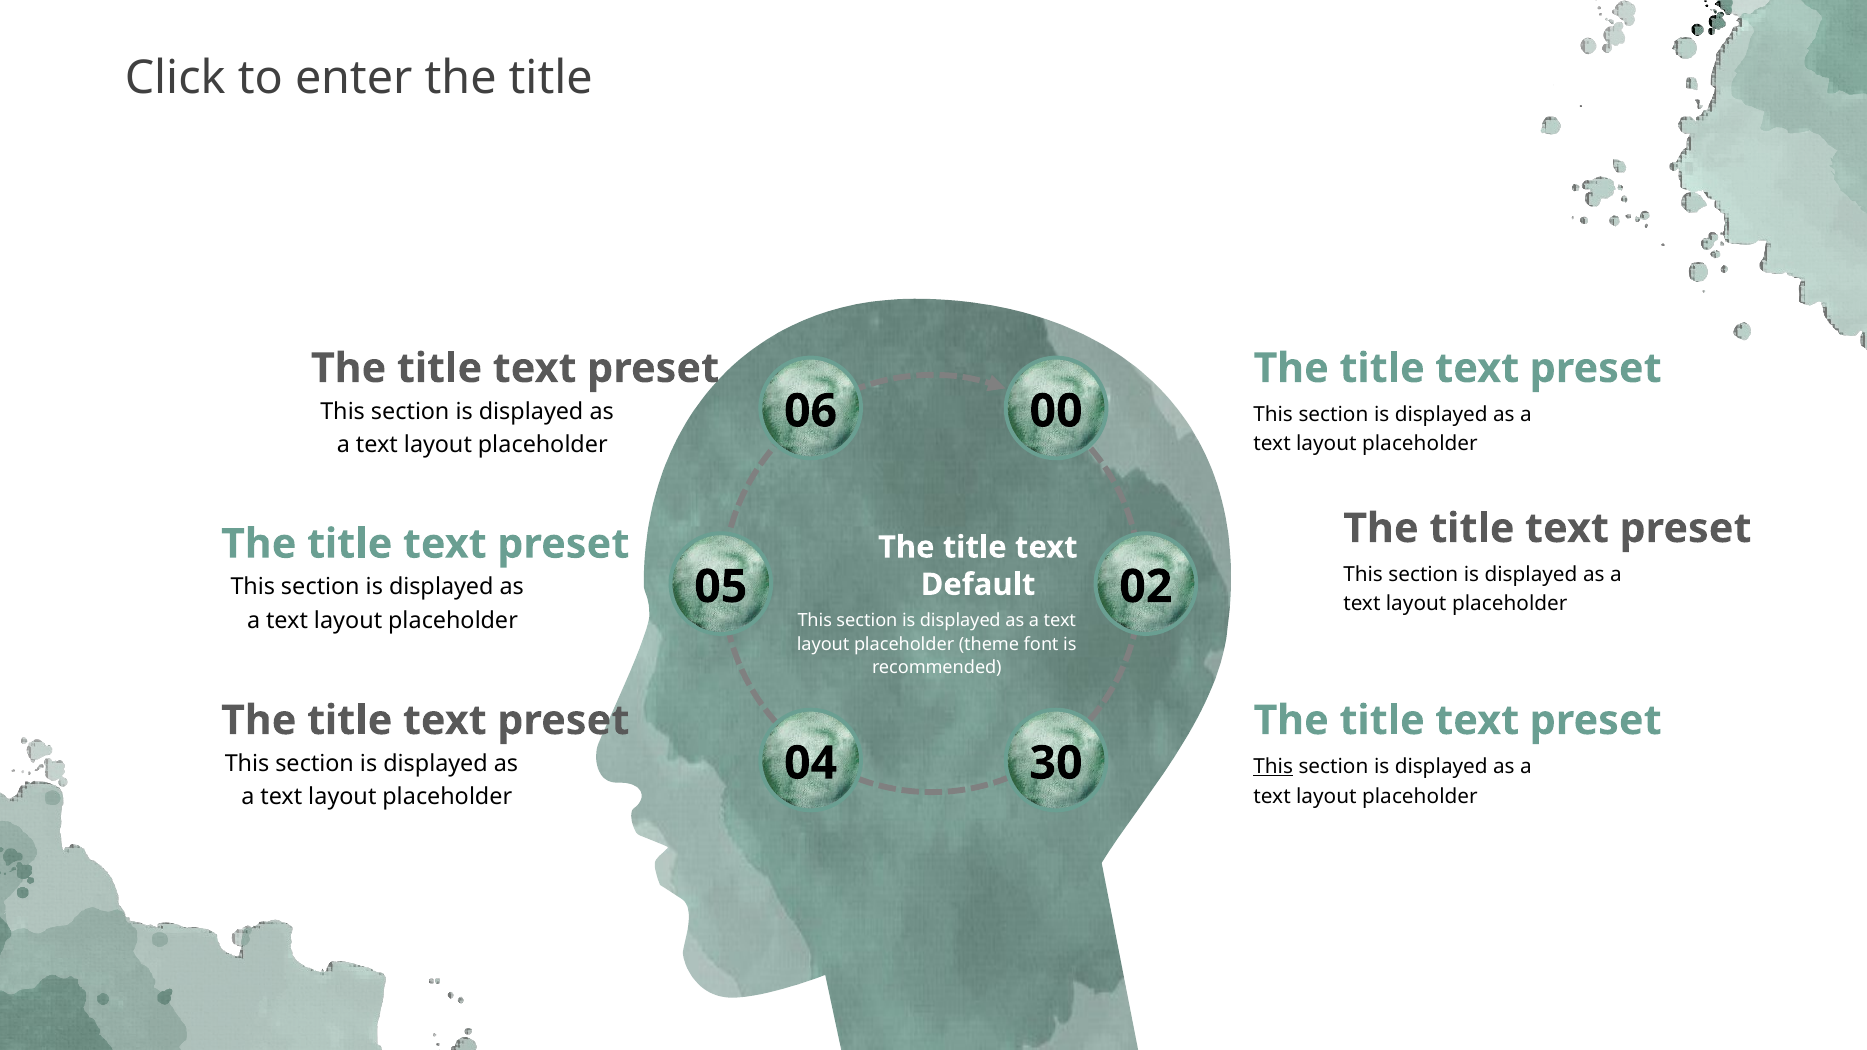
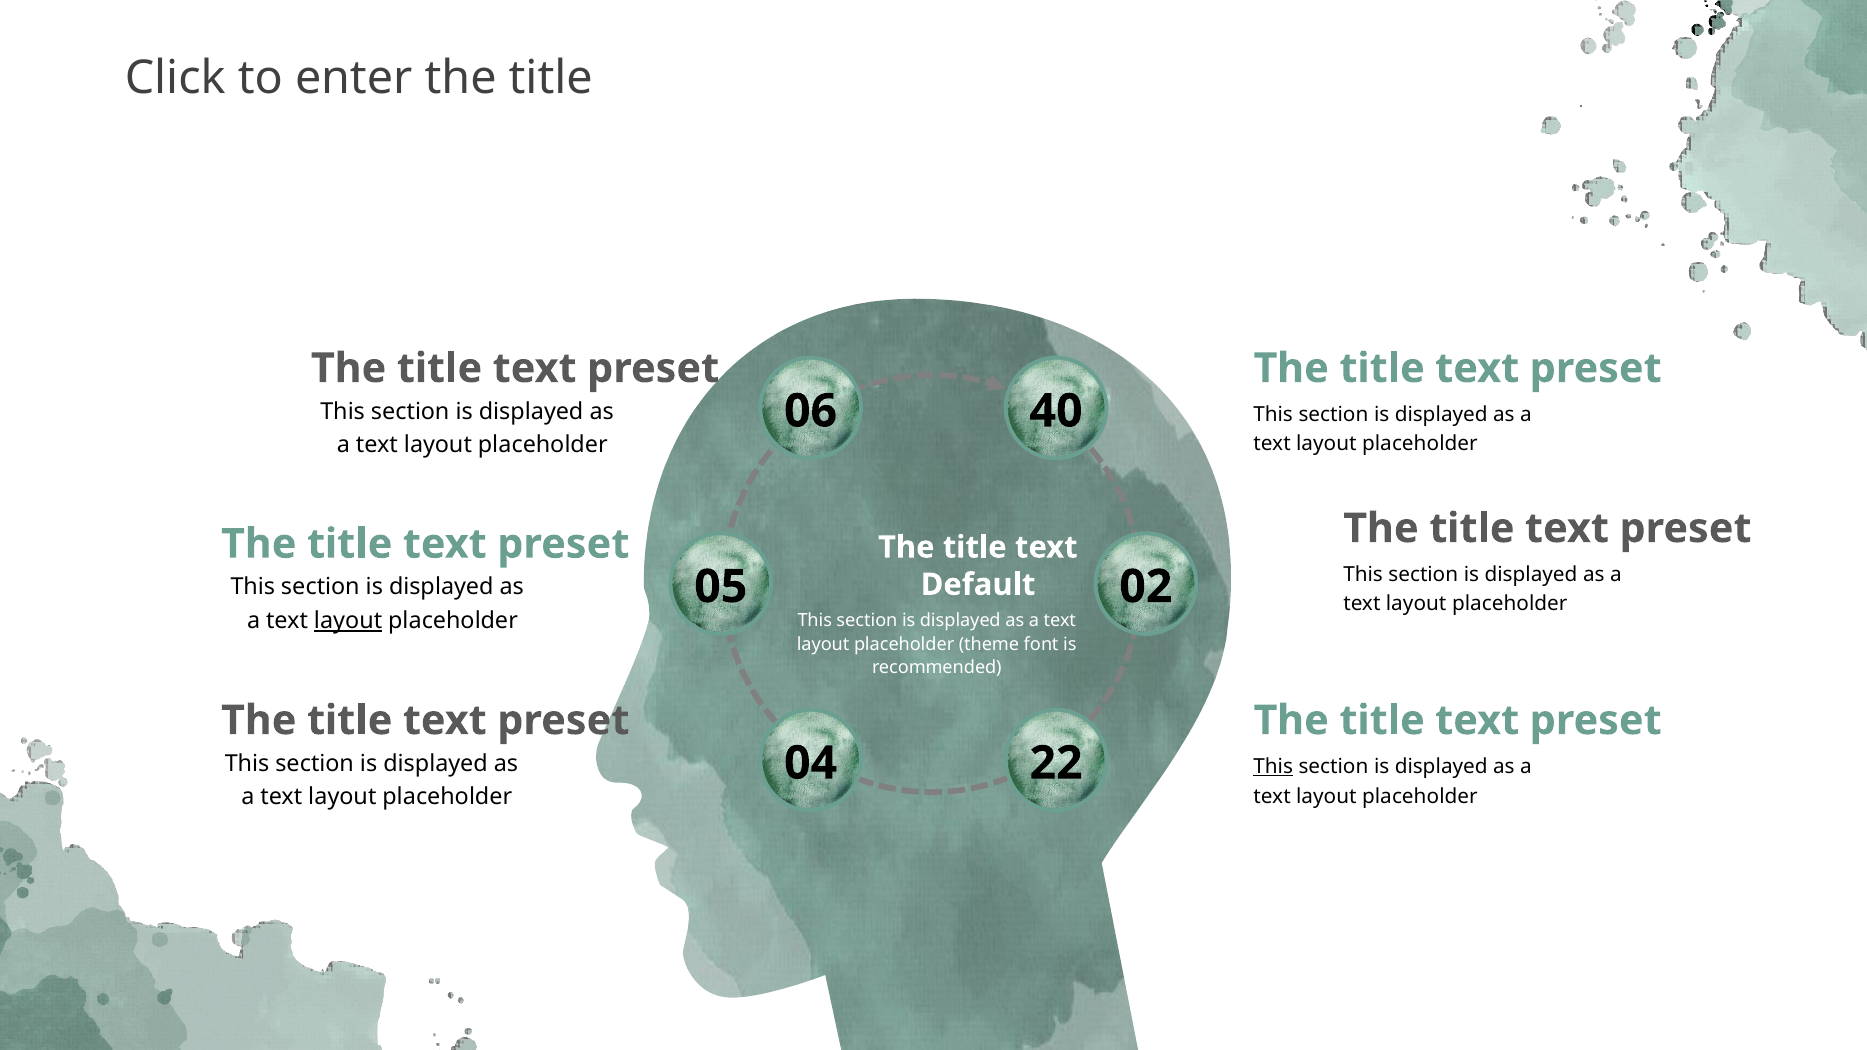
00: 00 -> 40
layout at (348, 621) underline: none -> present
30: 30 -> 22
